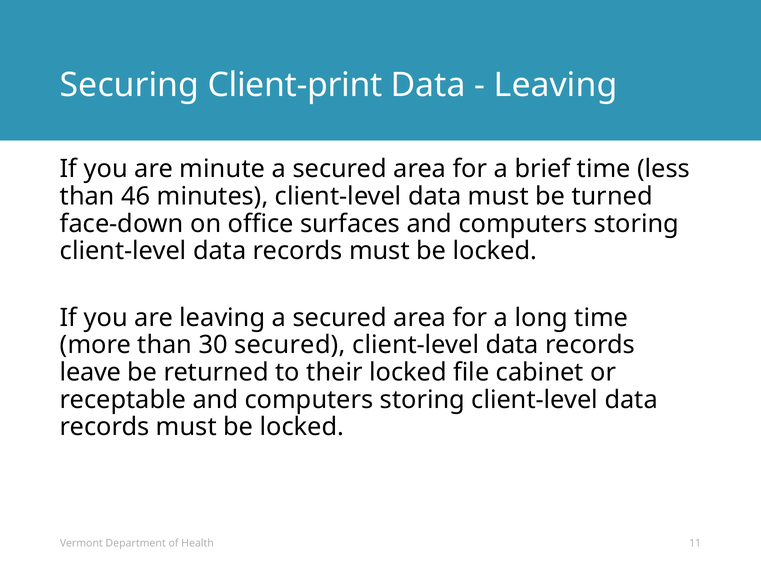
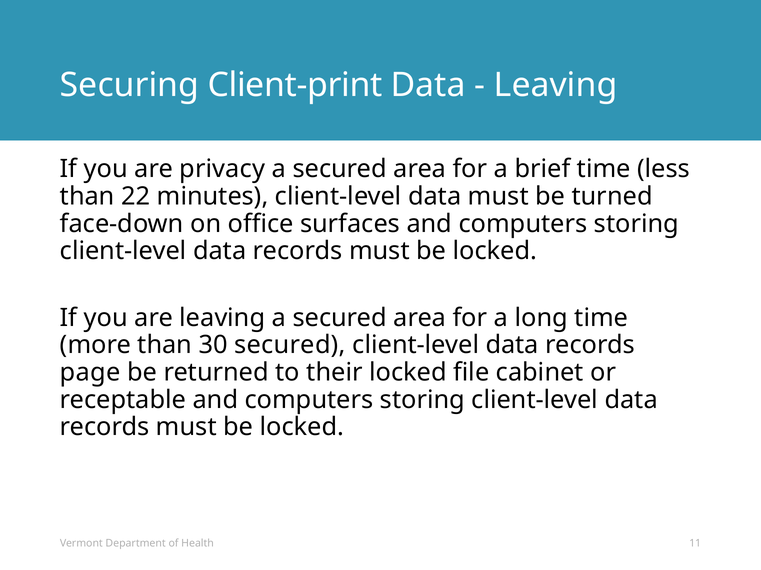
minute: minute -> privacy
46: 46 -> 22
leave: leave -> page
